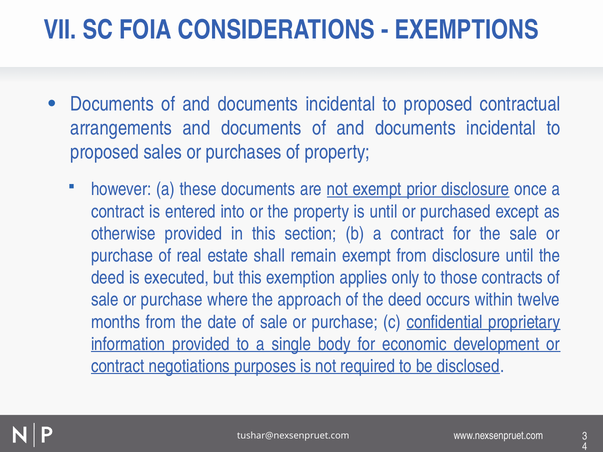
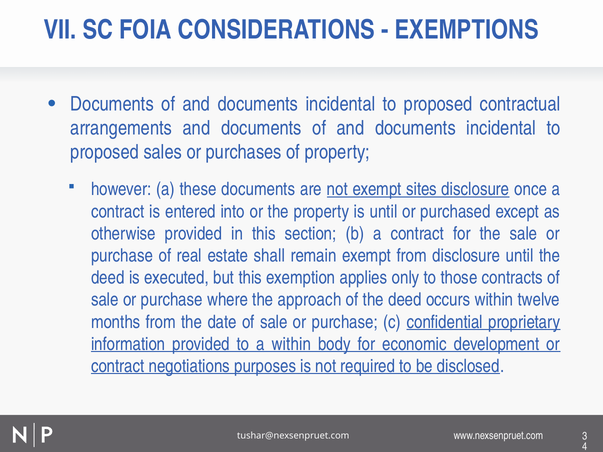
prior: prior -> sites
a single: single -> within
